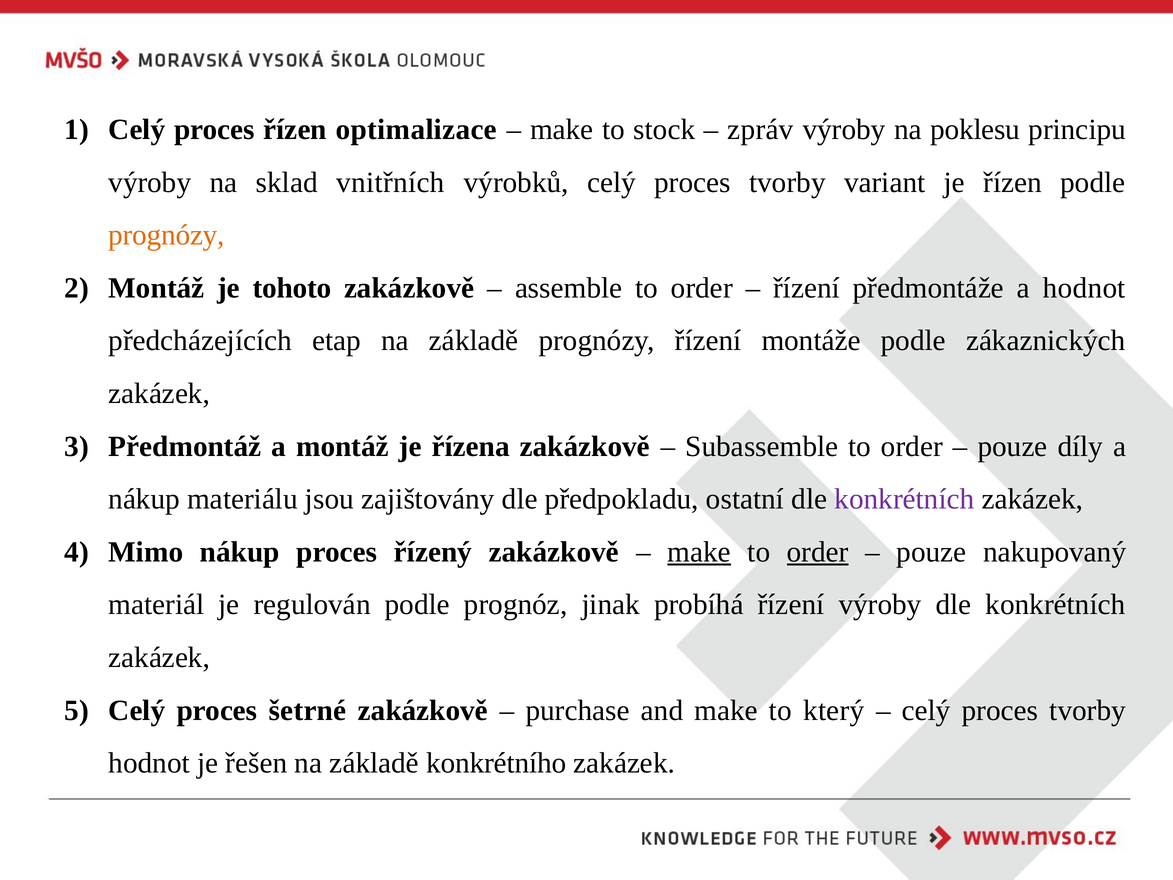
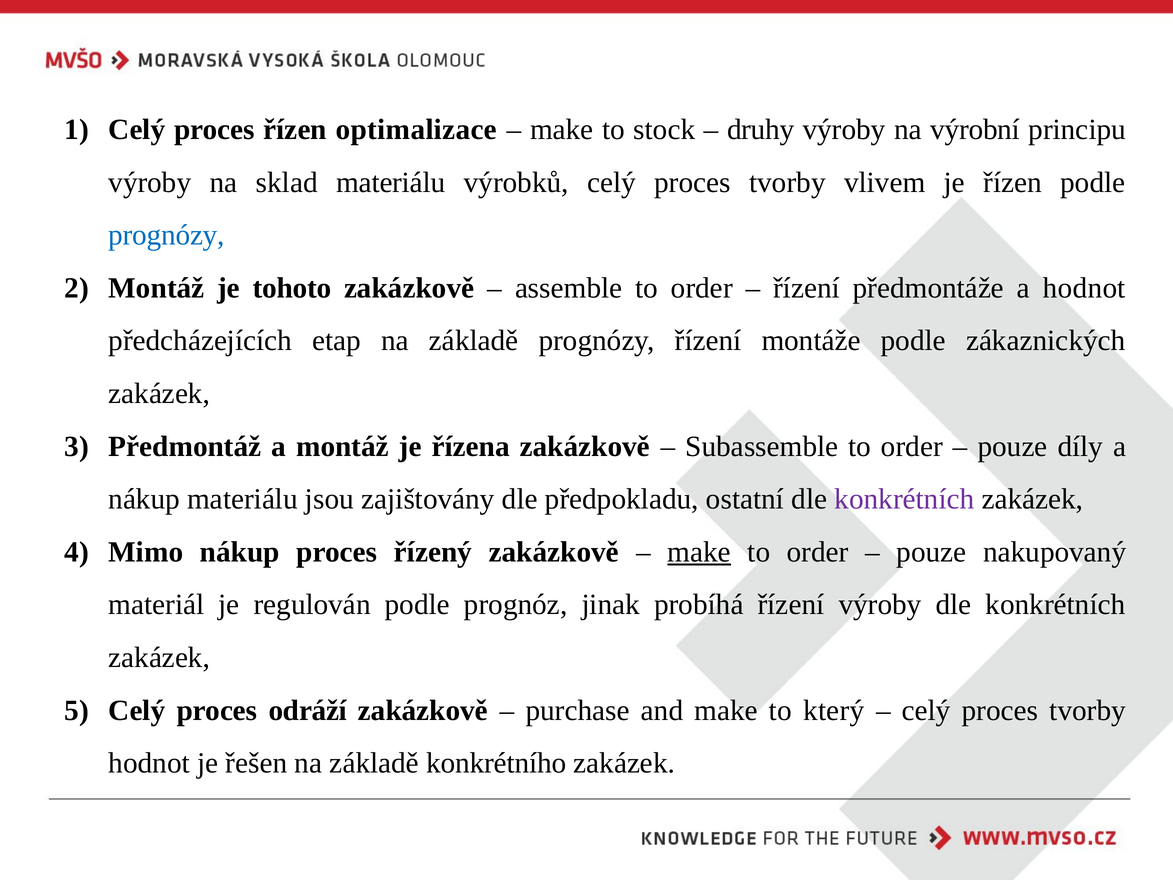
zpráv: zpráv -> druhy
poklesu: poklesu -> výrobní
sklad vnitřních: vnitřních -> materiálu
variant: variant -> vlivem
prognózy at (167, 235) colour: orange -> blue
order at (818, 552) underline: present -> none
šetrné: šetrné -> odráží
